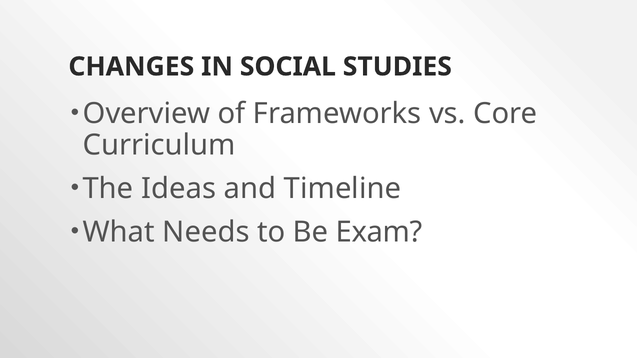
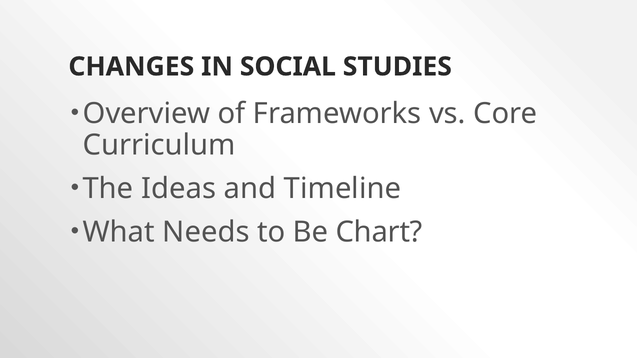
Exam: Exam -> Chart
